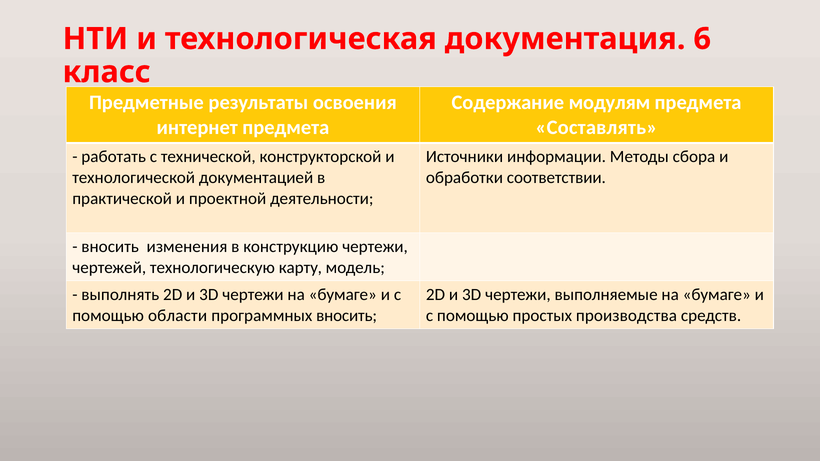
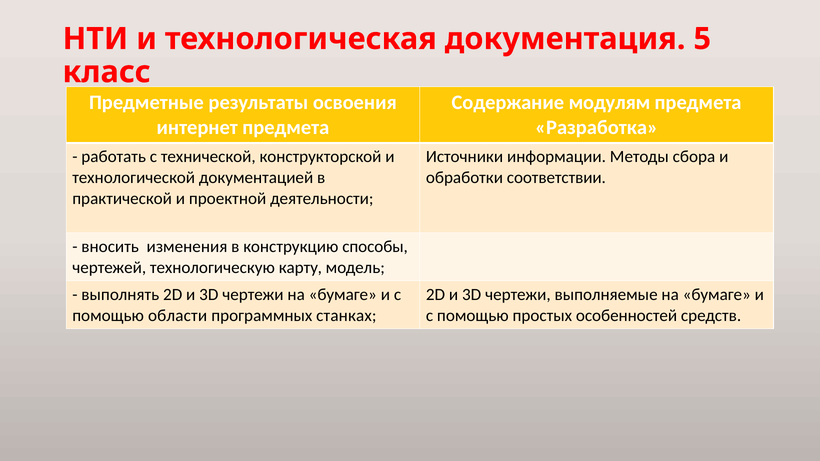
6: 6 -> 5
Составлять: Составлять -> Разработка
конструкцию чертежи: чертежи -> способы
программных вносить: вносить -> станках
производства: производства -> особенностей
